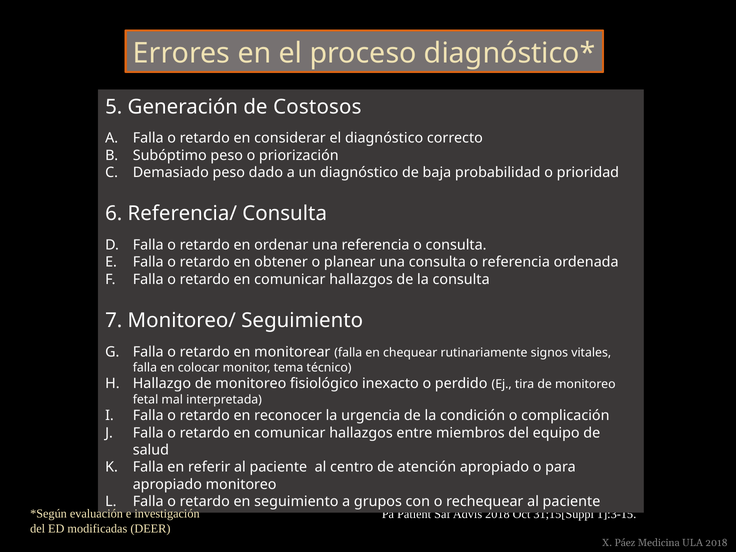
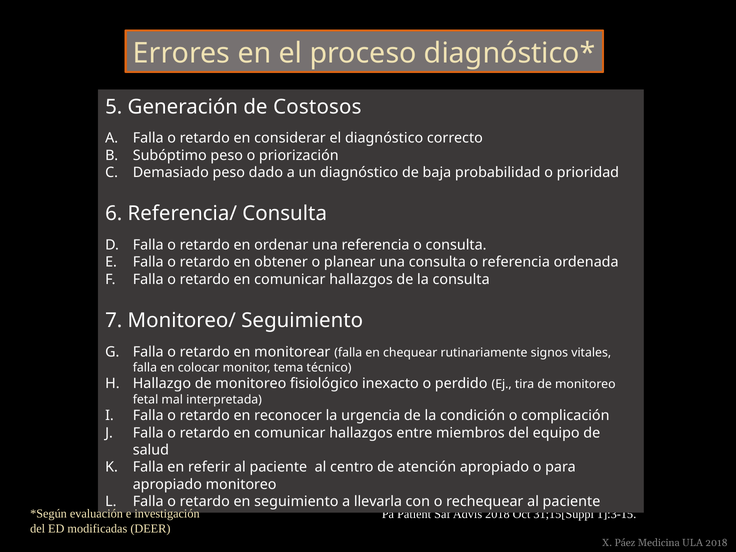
grupos: grupos -> llevarla
